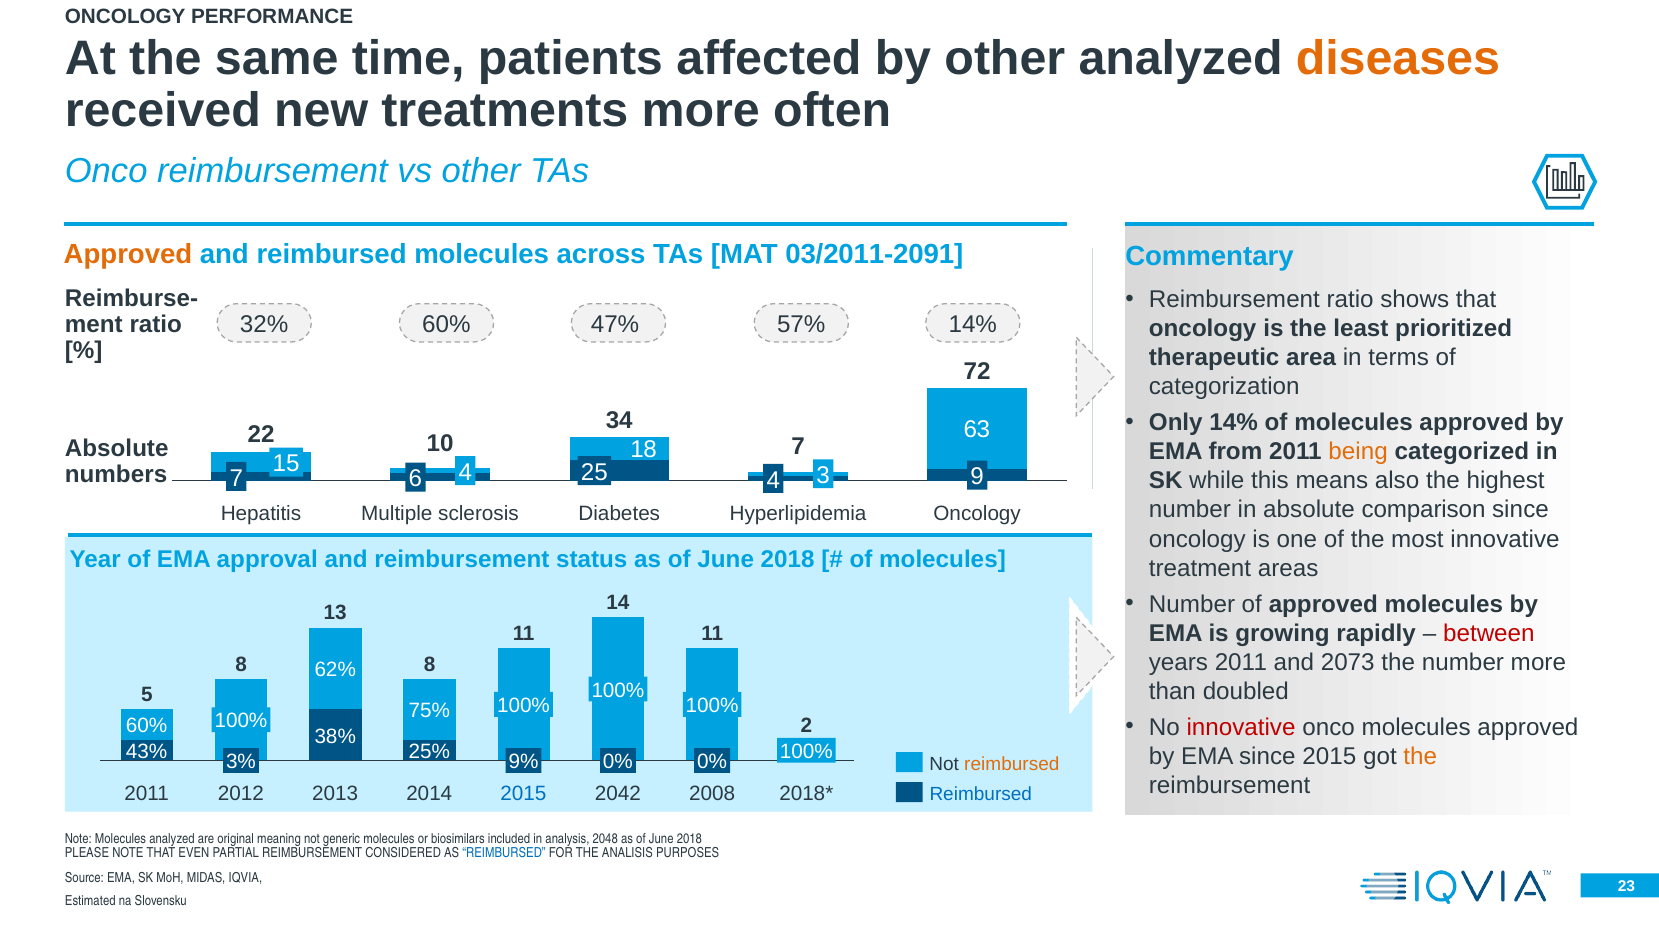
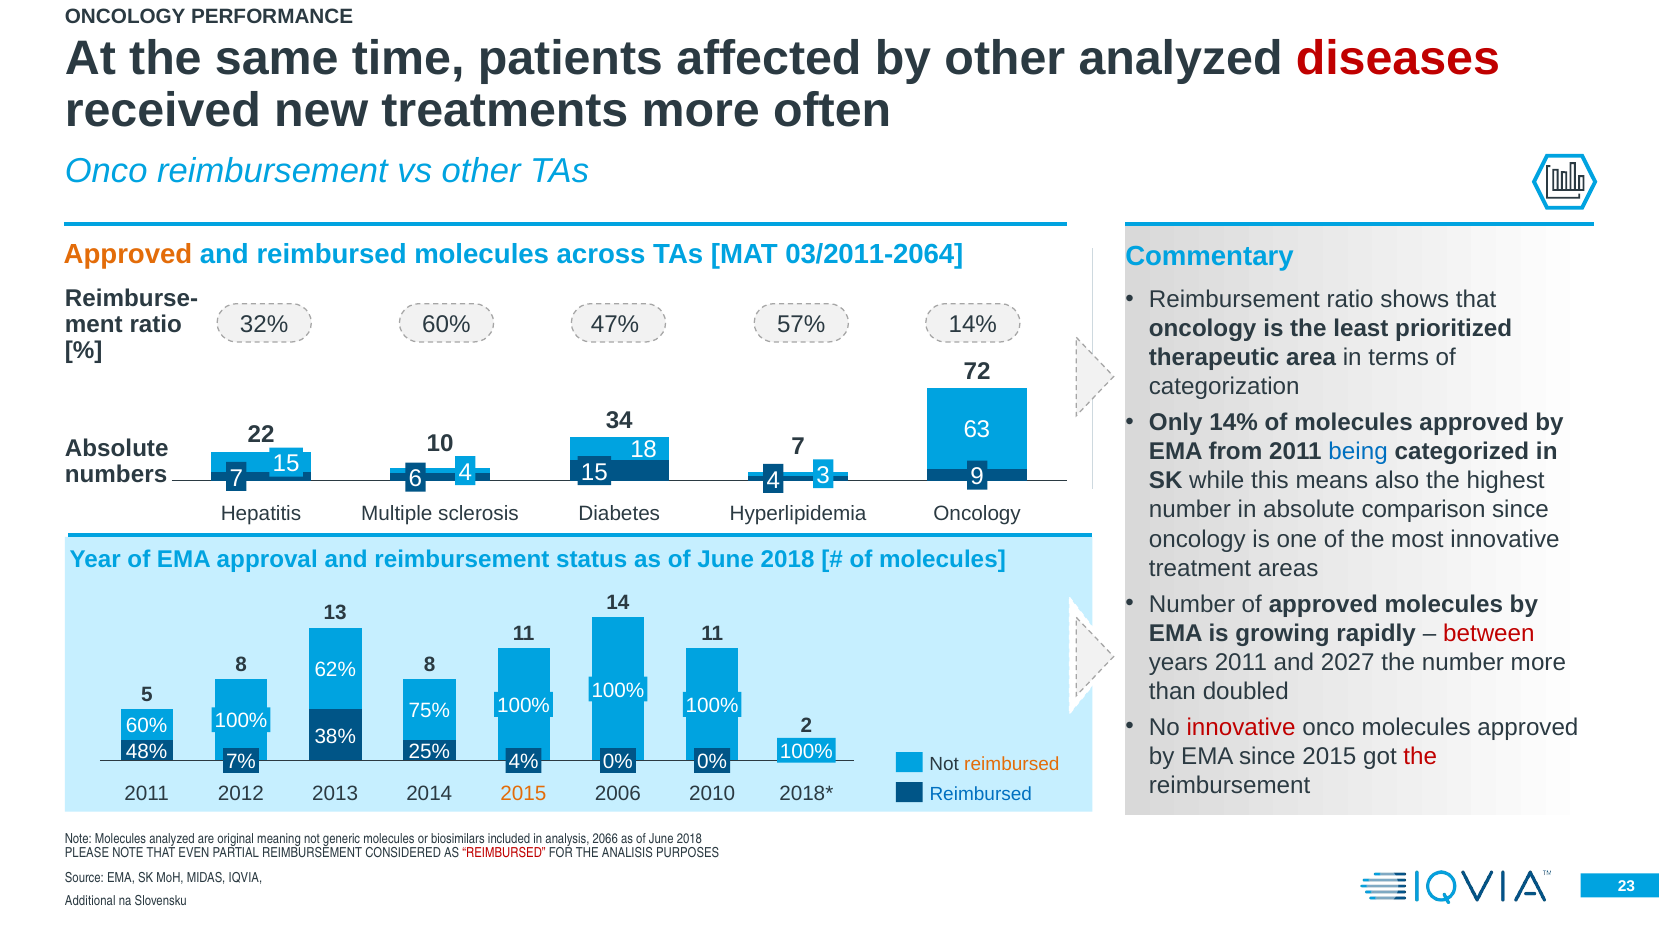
diseases colour: orange -> red
03/2011-2091: 03/2011-2091 -> 03/2011-2064
being colour: orange -> blue
7 25: 25 -> 15
2073: 2073 -> 2027
43%: 43% -> 48%
the at (1420, 756) colour: orange -> red
3%: 3% -> 7%
9%: 9% -> 4%
2015 at (523, 794) colour: blue -> orange
2042: 2042 -> 2006
2008: 2008 -> 2010
2048: 2048 -> 2066
REIMBURSED at (504, 854) colour: blue -> red
Estimated: Estimated -> Additional
